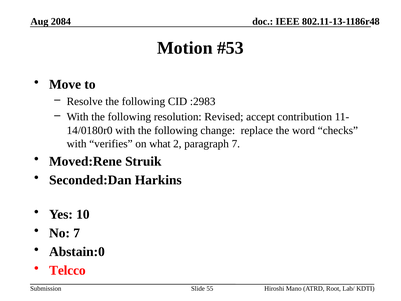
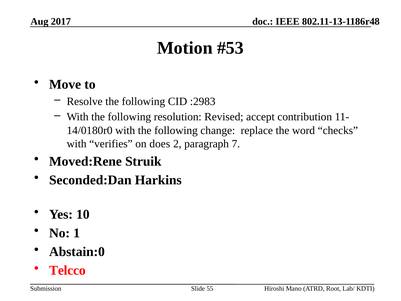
2084: 2084 -> 2017
what: what -> does
No 7: 7 -> 1
